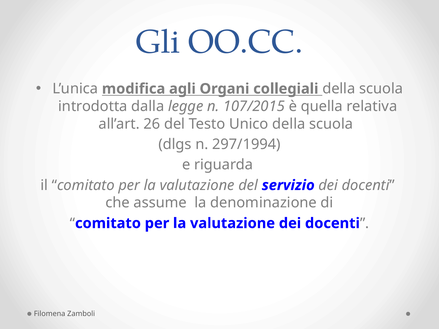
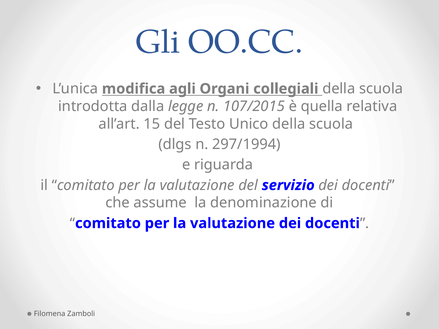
26: 26 -> 15
